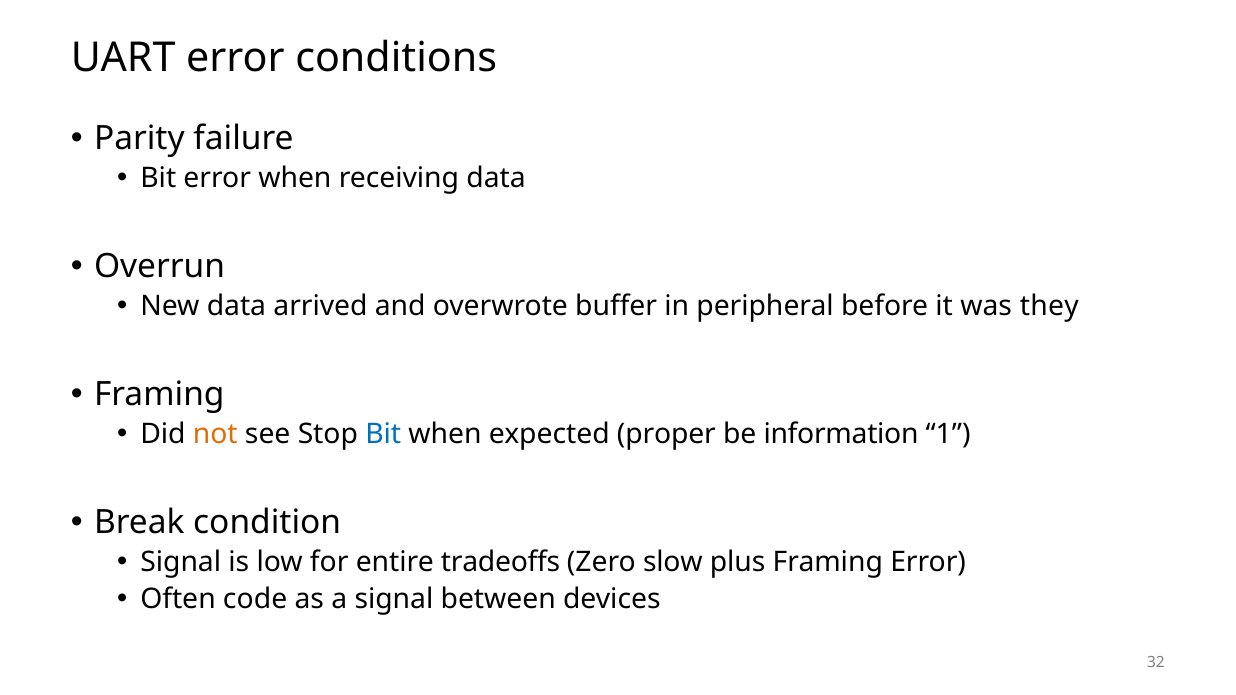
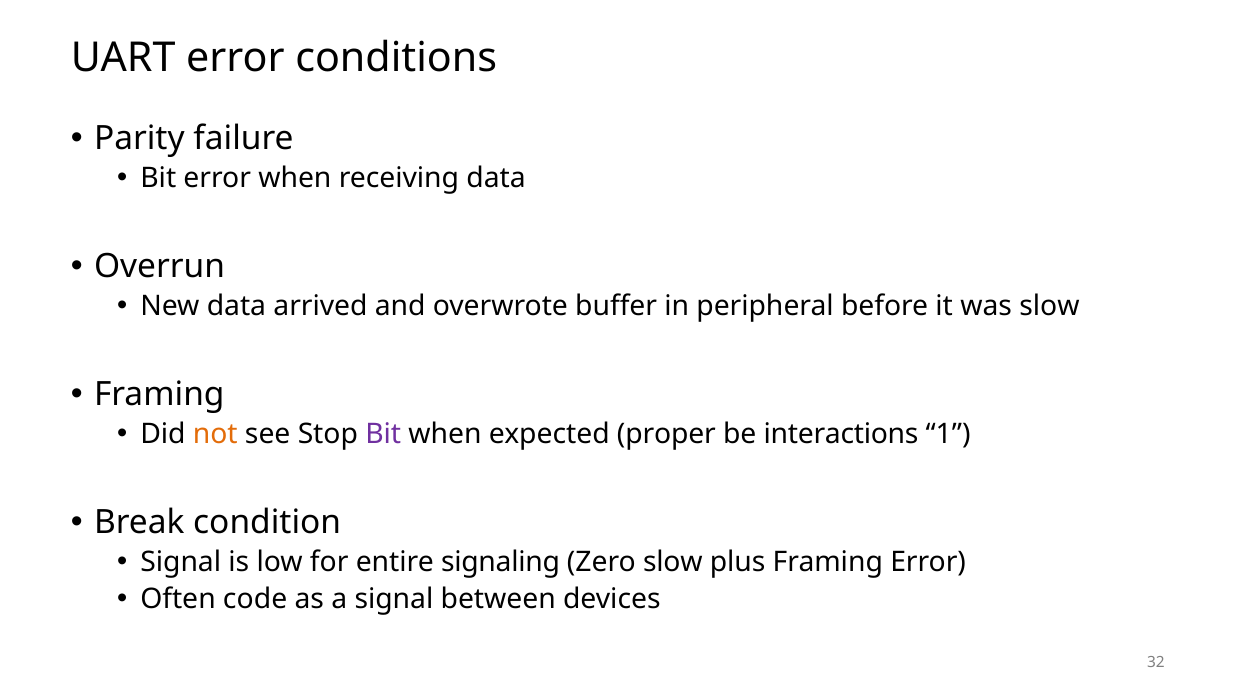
was they: they -> slow
Bit at (383, 434) colour: blue -> purple
information: information -> interactions
tradeoffs: tradeoffs -> signaling
